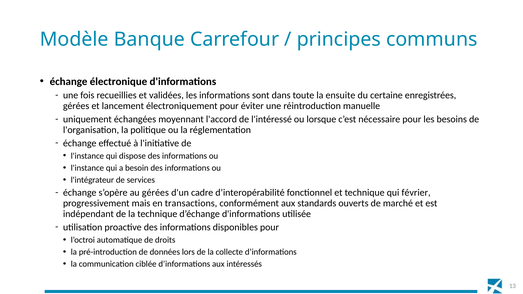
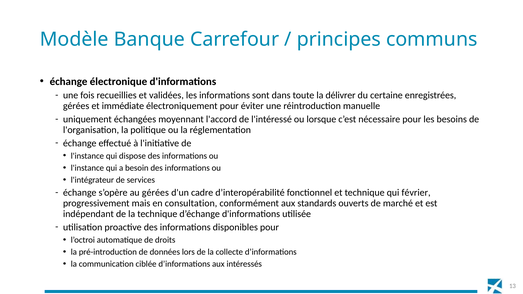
ensuite: ensuite -> délivrer
lancement: lancement -> immédiate
transactions: transactions -> consultation
